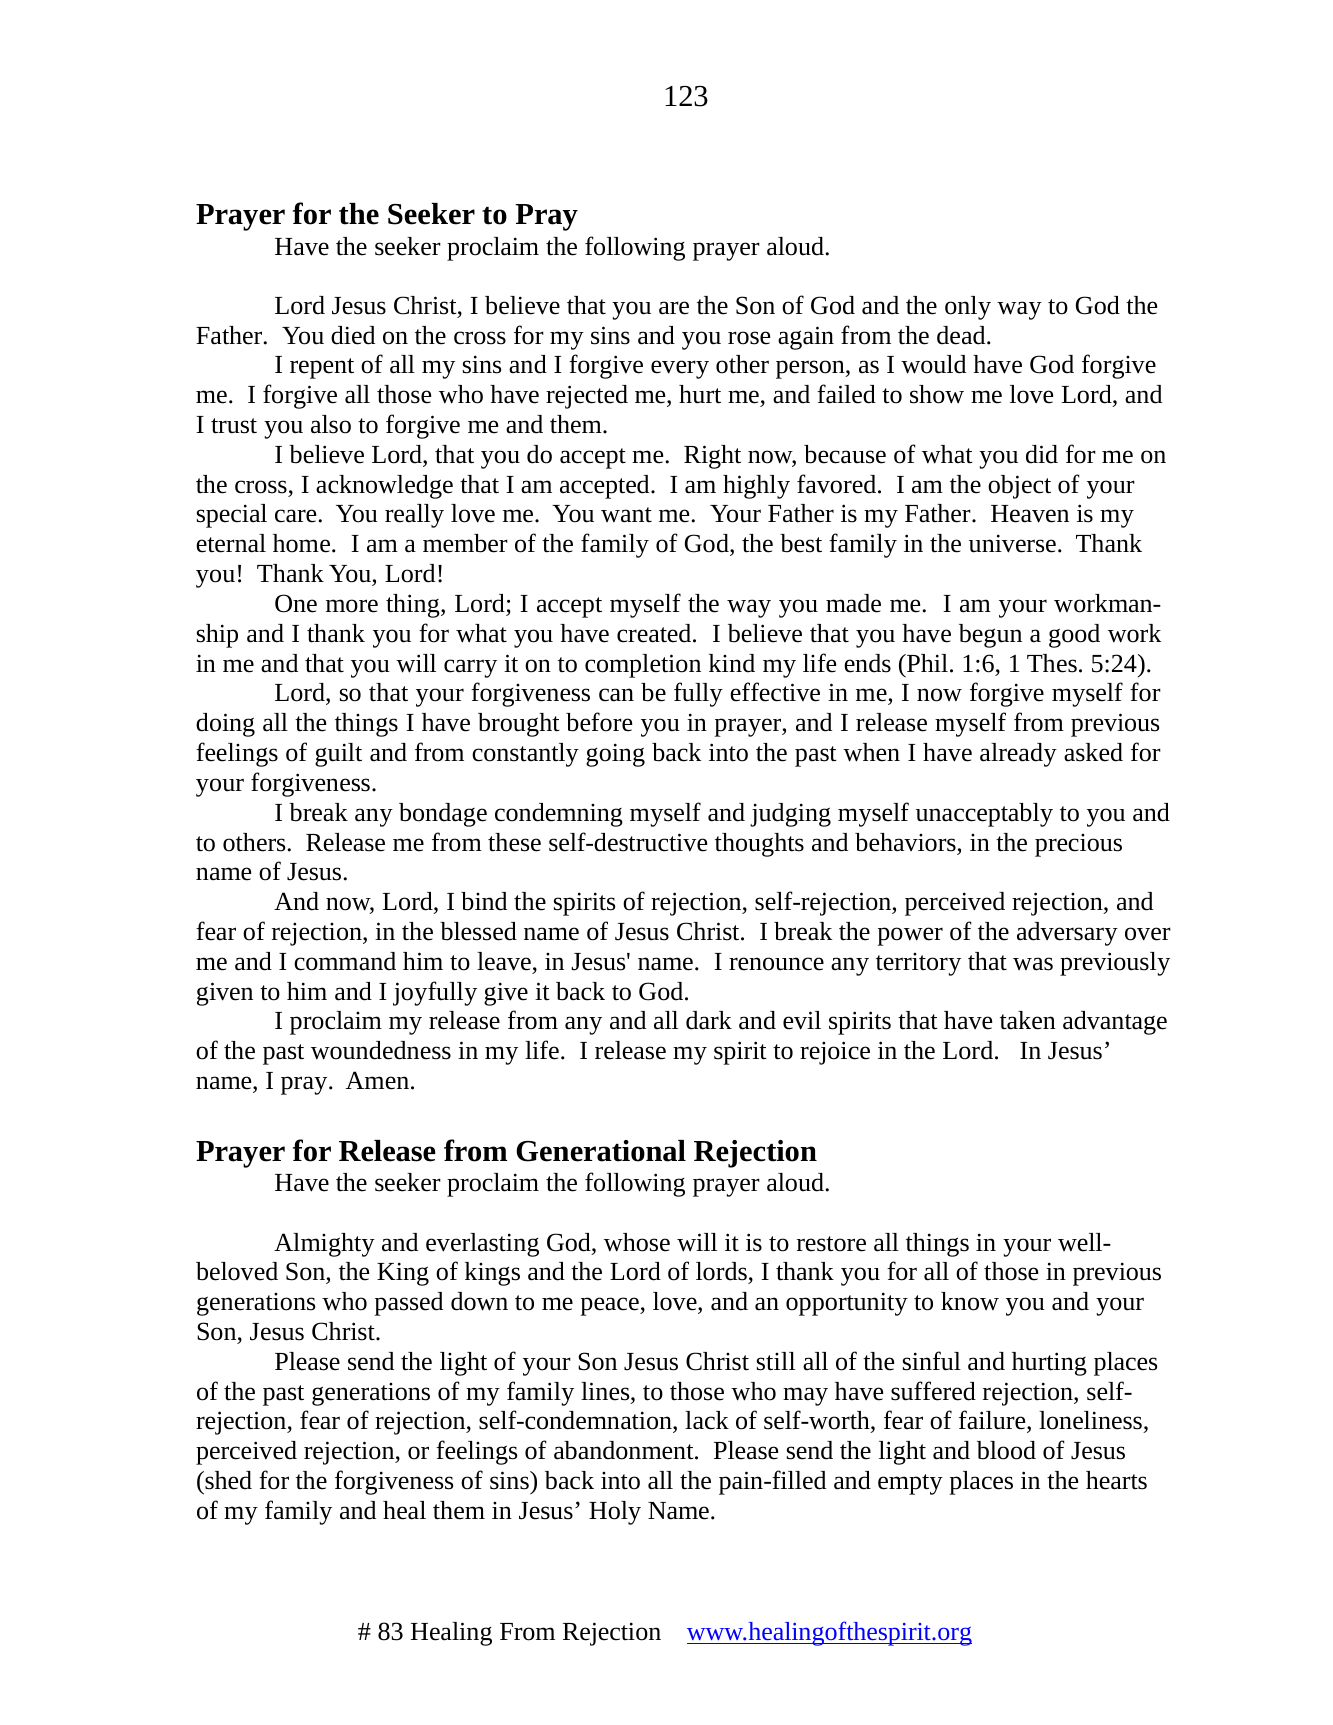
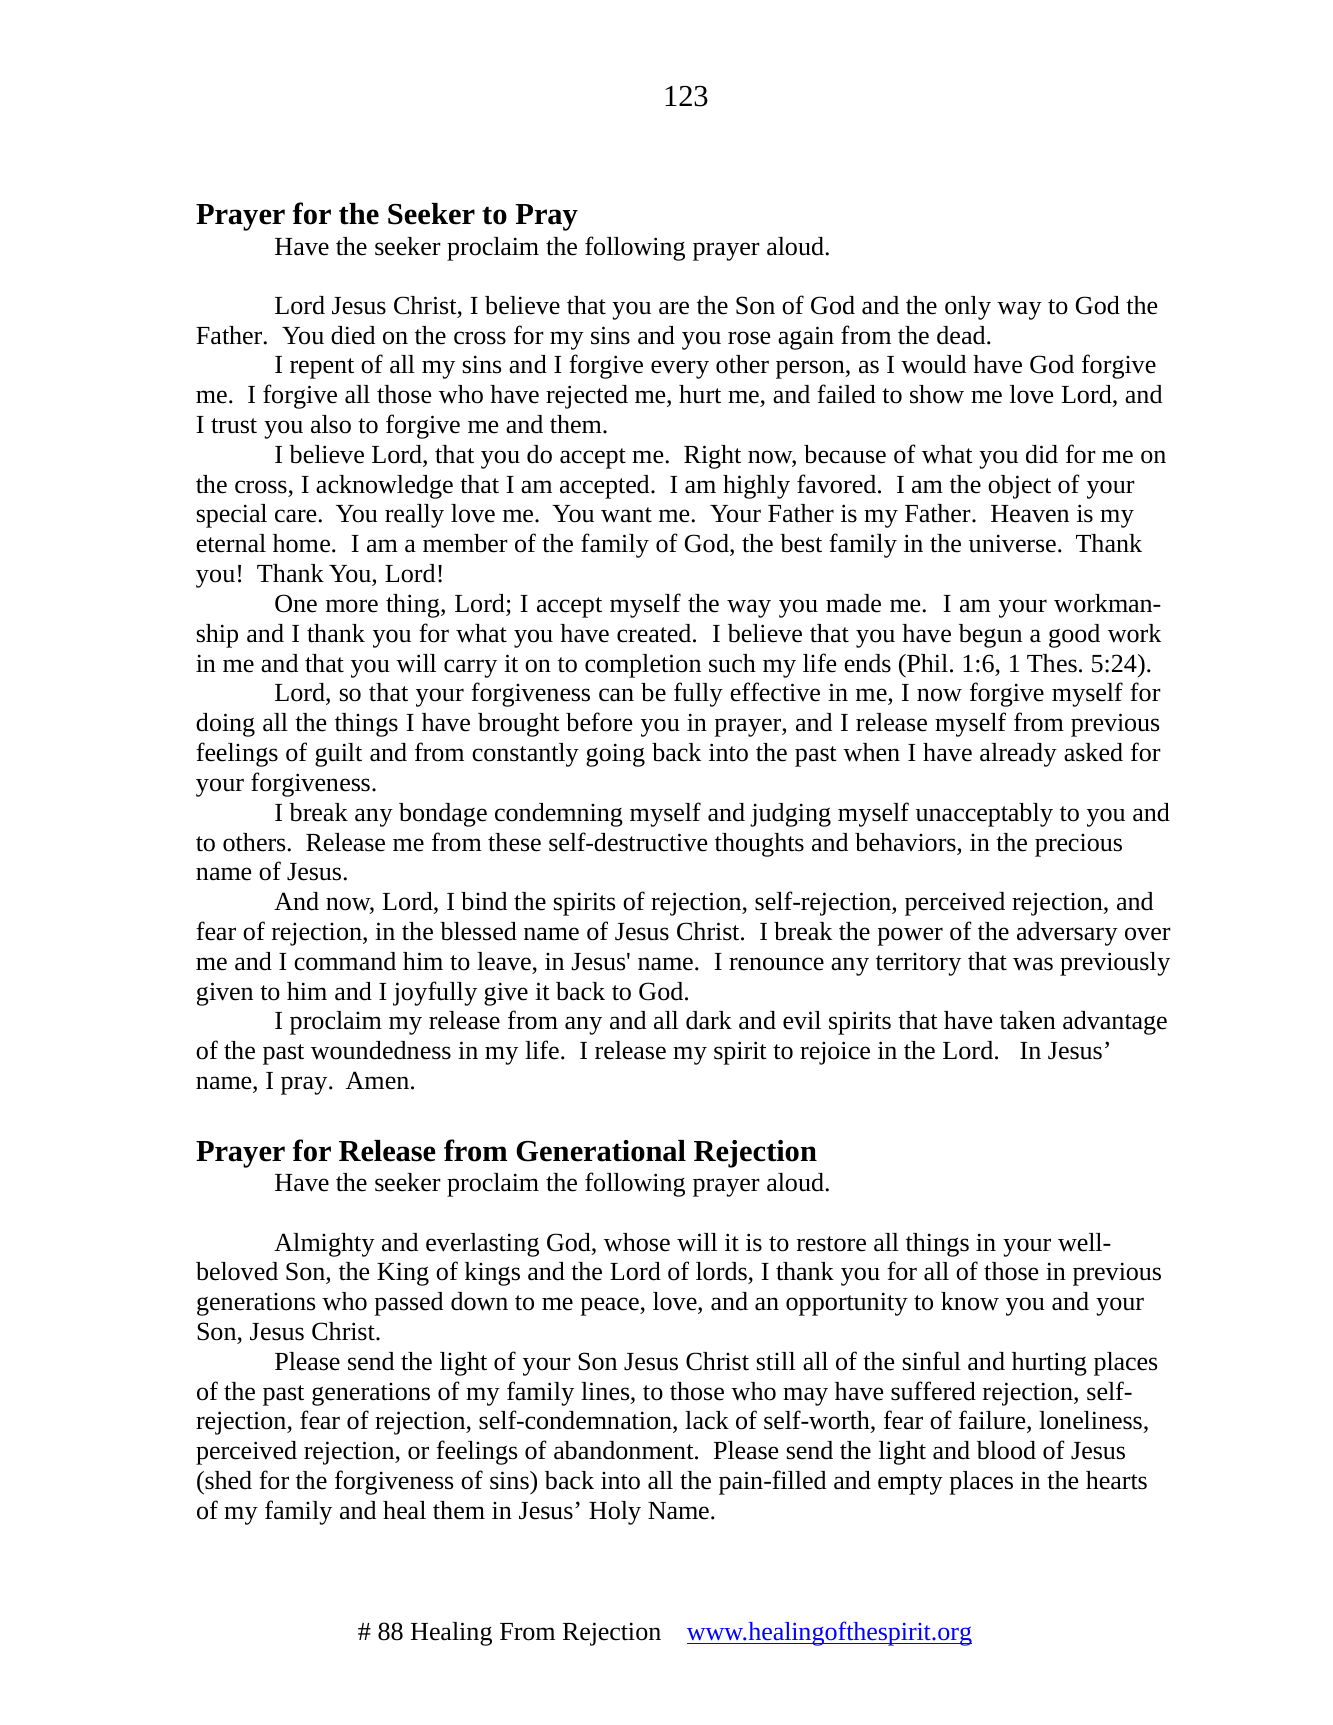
kind: kind -> such
83: 83 -> 88
